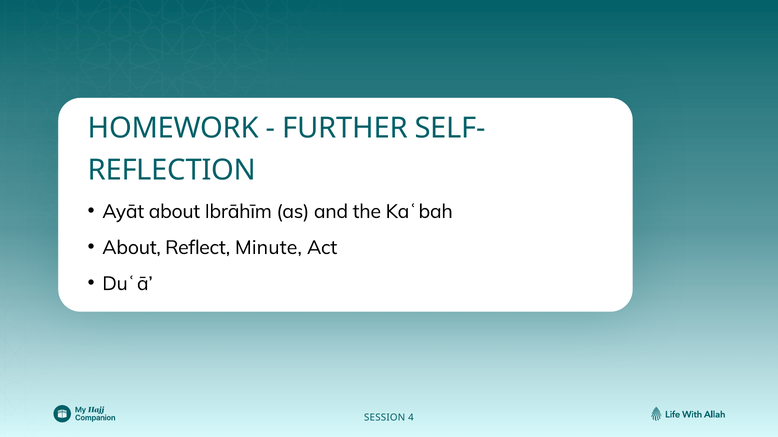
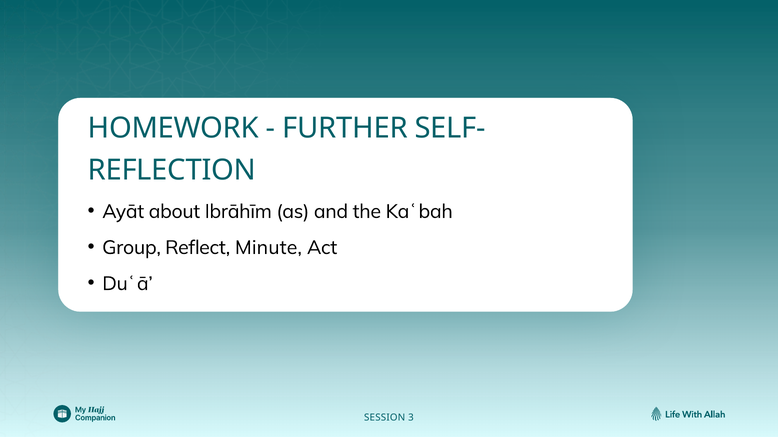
About at (132, 248): About -> Group
4: 4 -> 3
